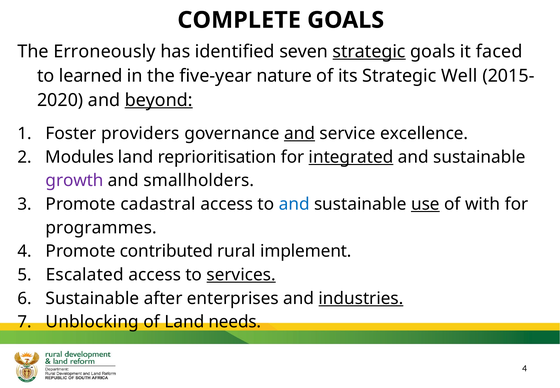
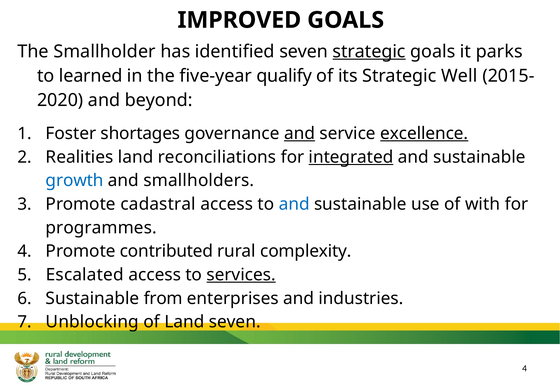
COMPLETE: COMPLETE -> IMPROVED
Erroneously: Erroneously -> Smallholder
faced: faced -> parks
nature: nature -> qualify
beyond underline: present -> none
providers: providers -> shortages
excellence underline: none -> present
Modules: Modules -> Realities
reprioritisation: reprioritisation -> reconciliations
growth colour: purple -> blue
use underline: present -> none
implement: implement -> complexity
after: after -> from
industries underline: present -> none
Land needs: needs -> seven
